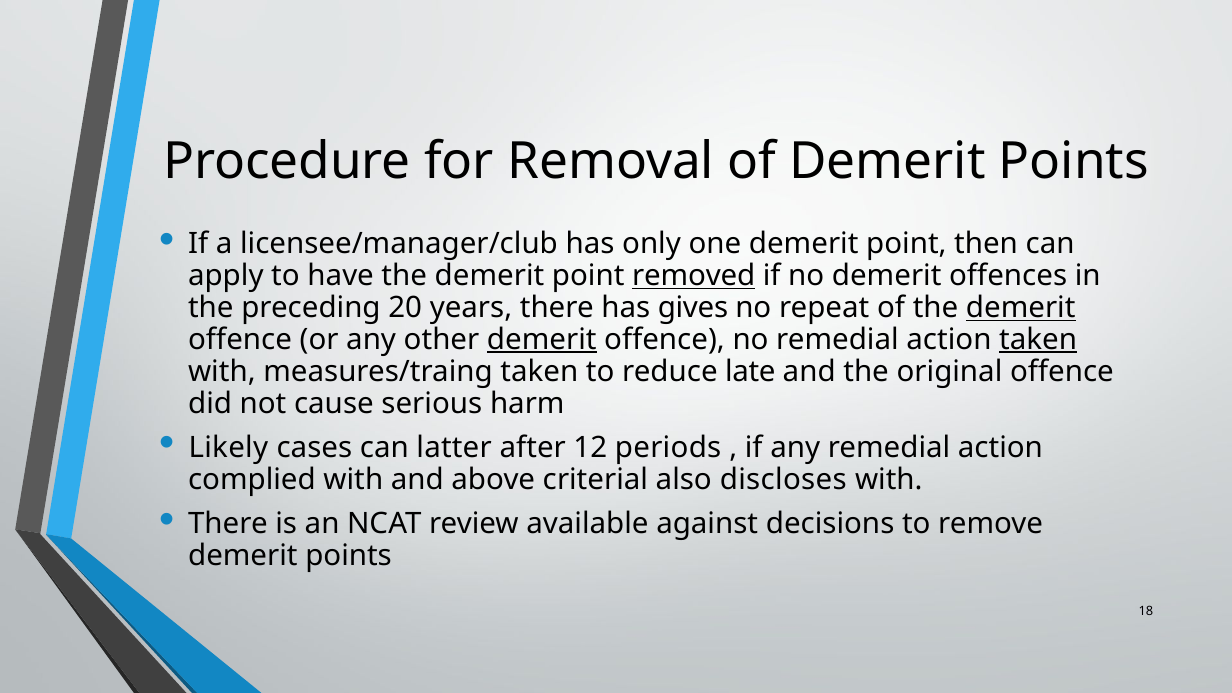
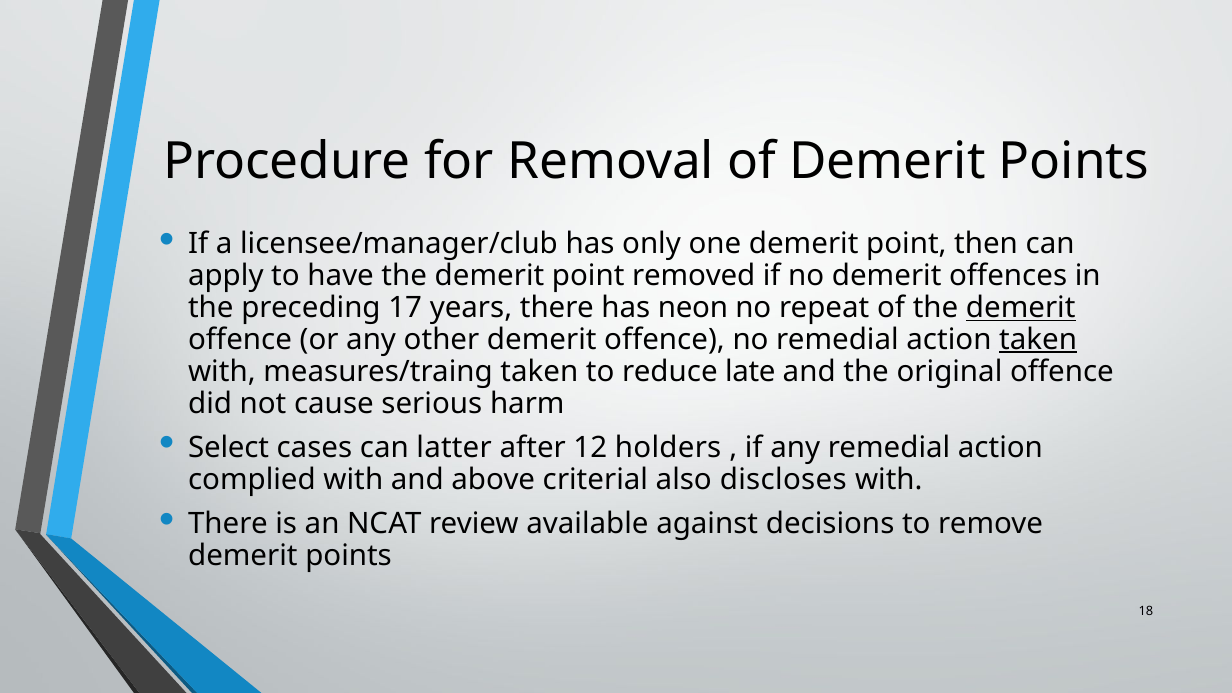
removed underline: present -> none
20: 20 -> 17
gives: gives -> neon
demerit at (542, 340) underline: present -> none
Likely: Likely -> Select
periods: periods -> holders
